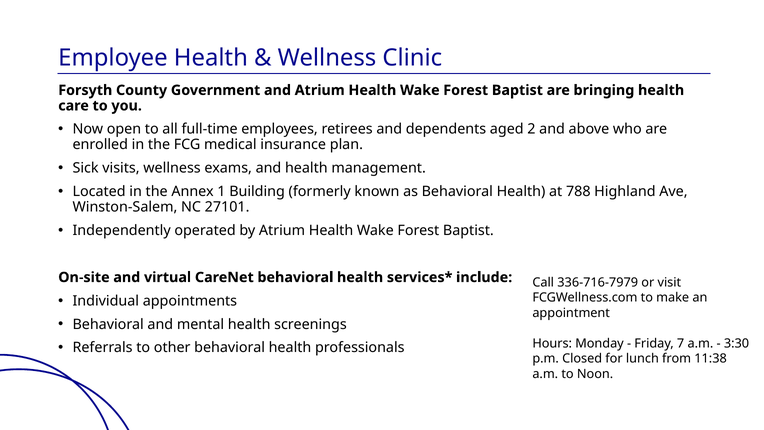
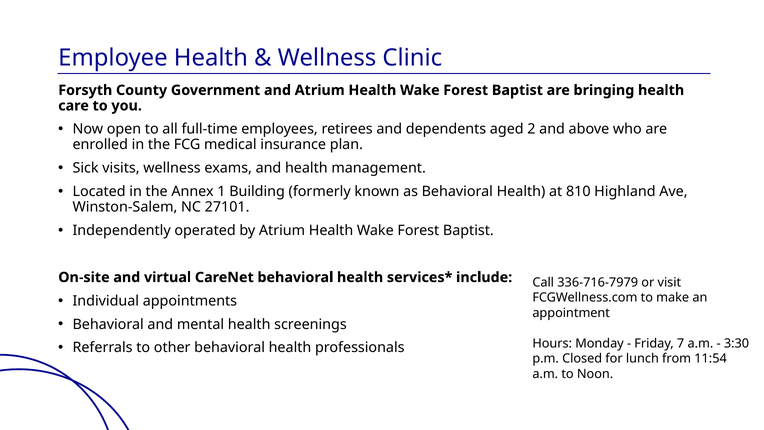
788: 788 -> 810
11:38: 11:38 -> 11:54
